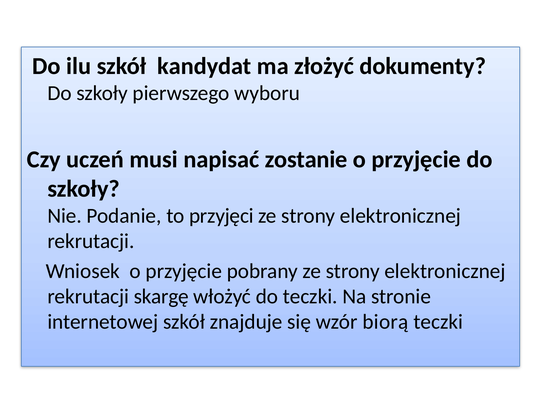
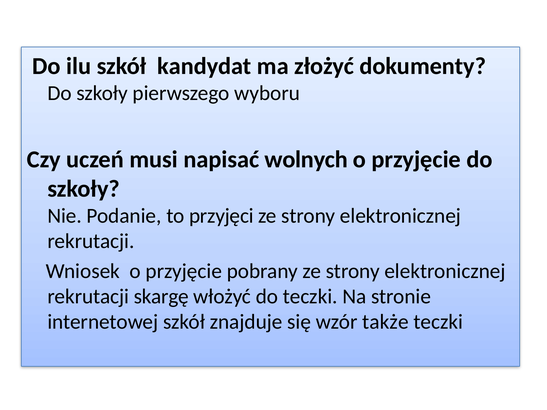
zostanie: zostanie -> wolnych
biorą: biorą -> także
